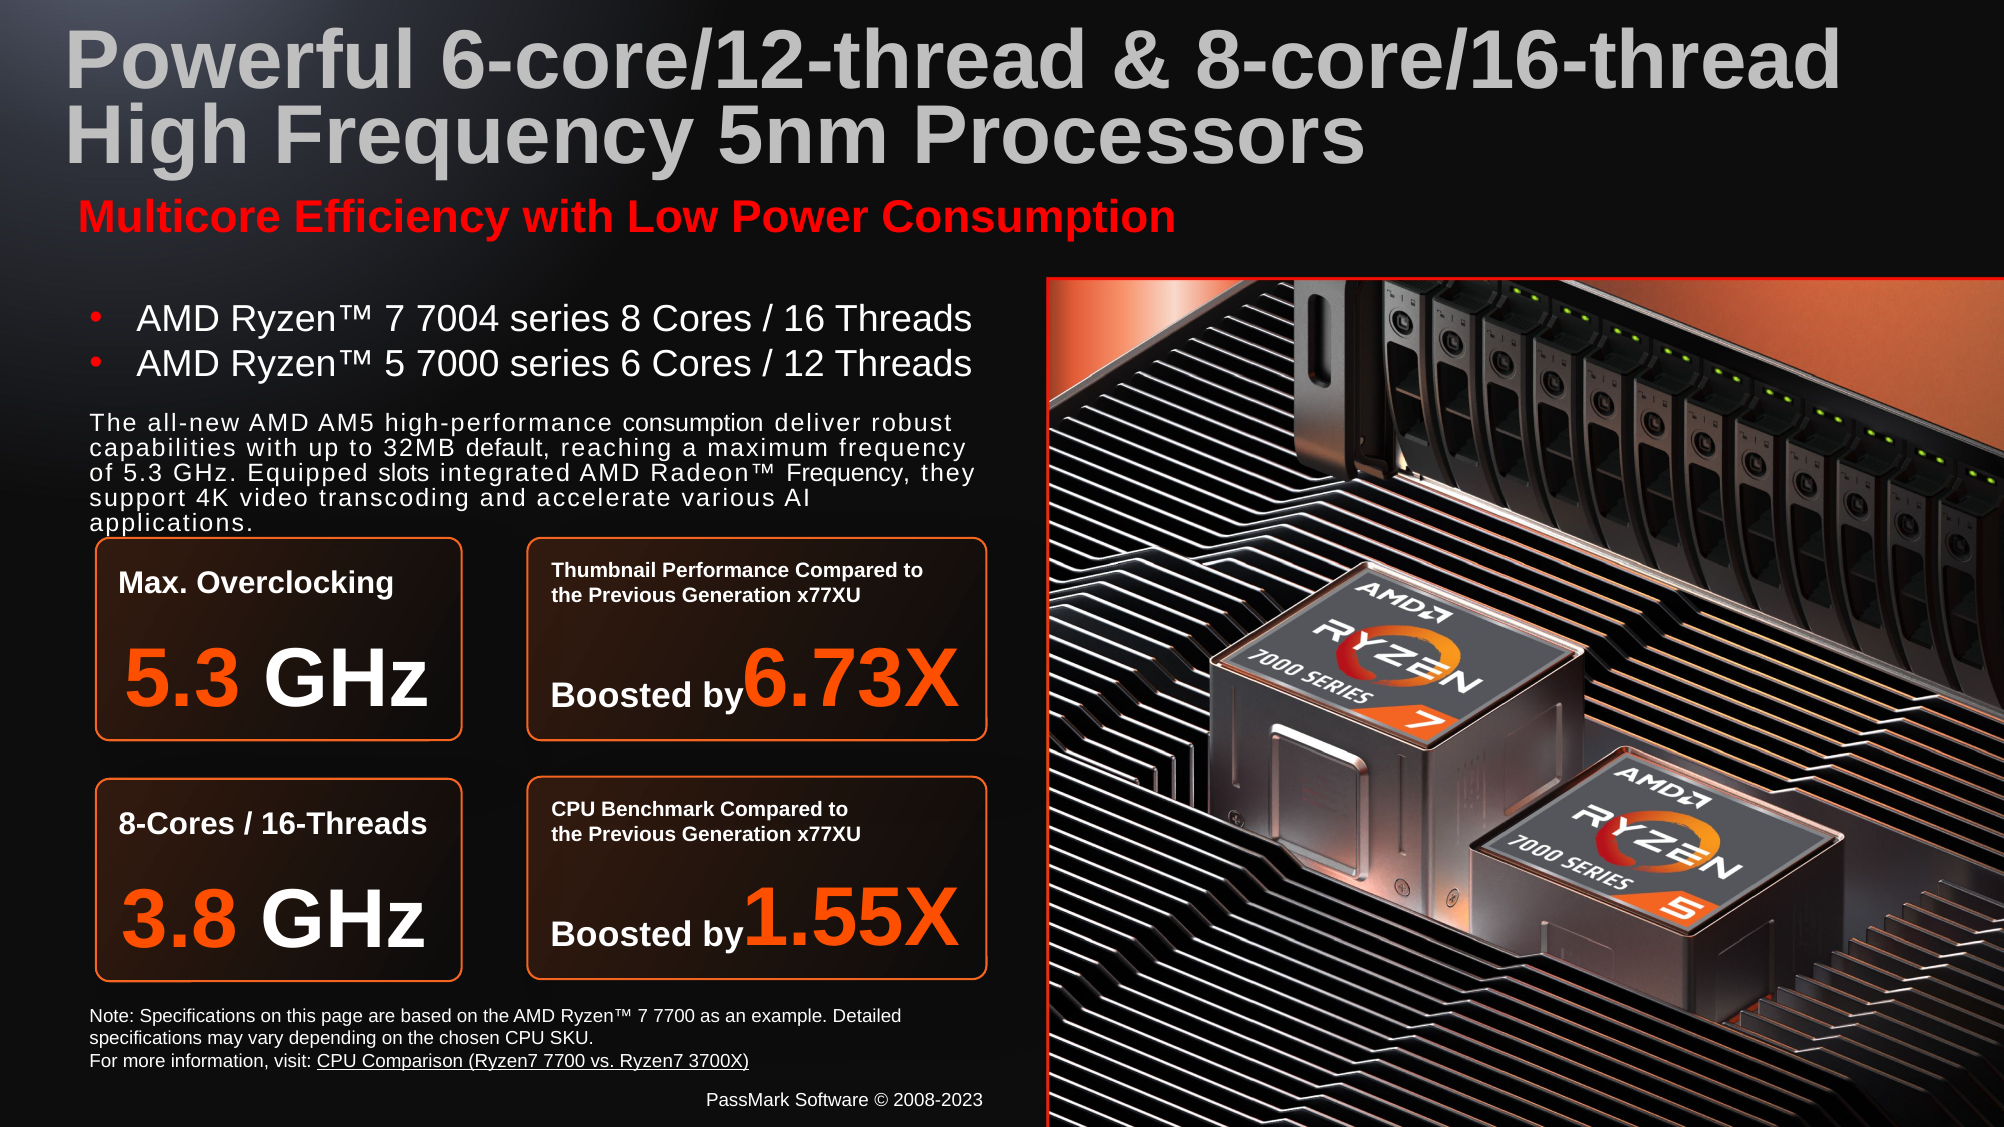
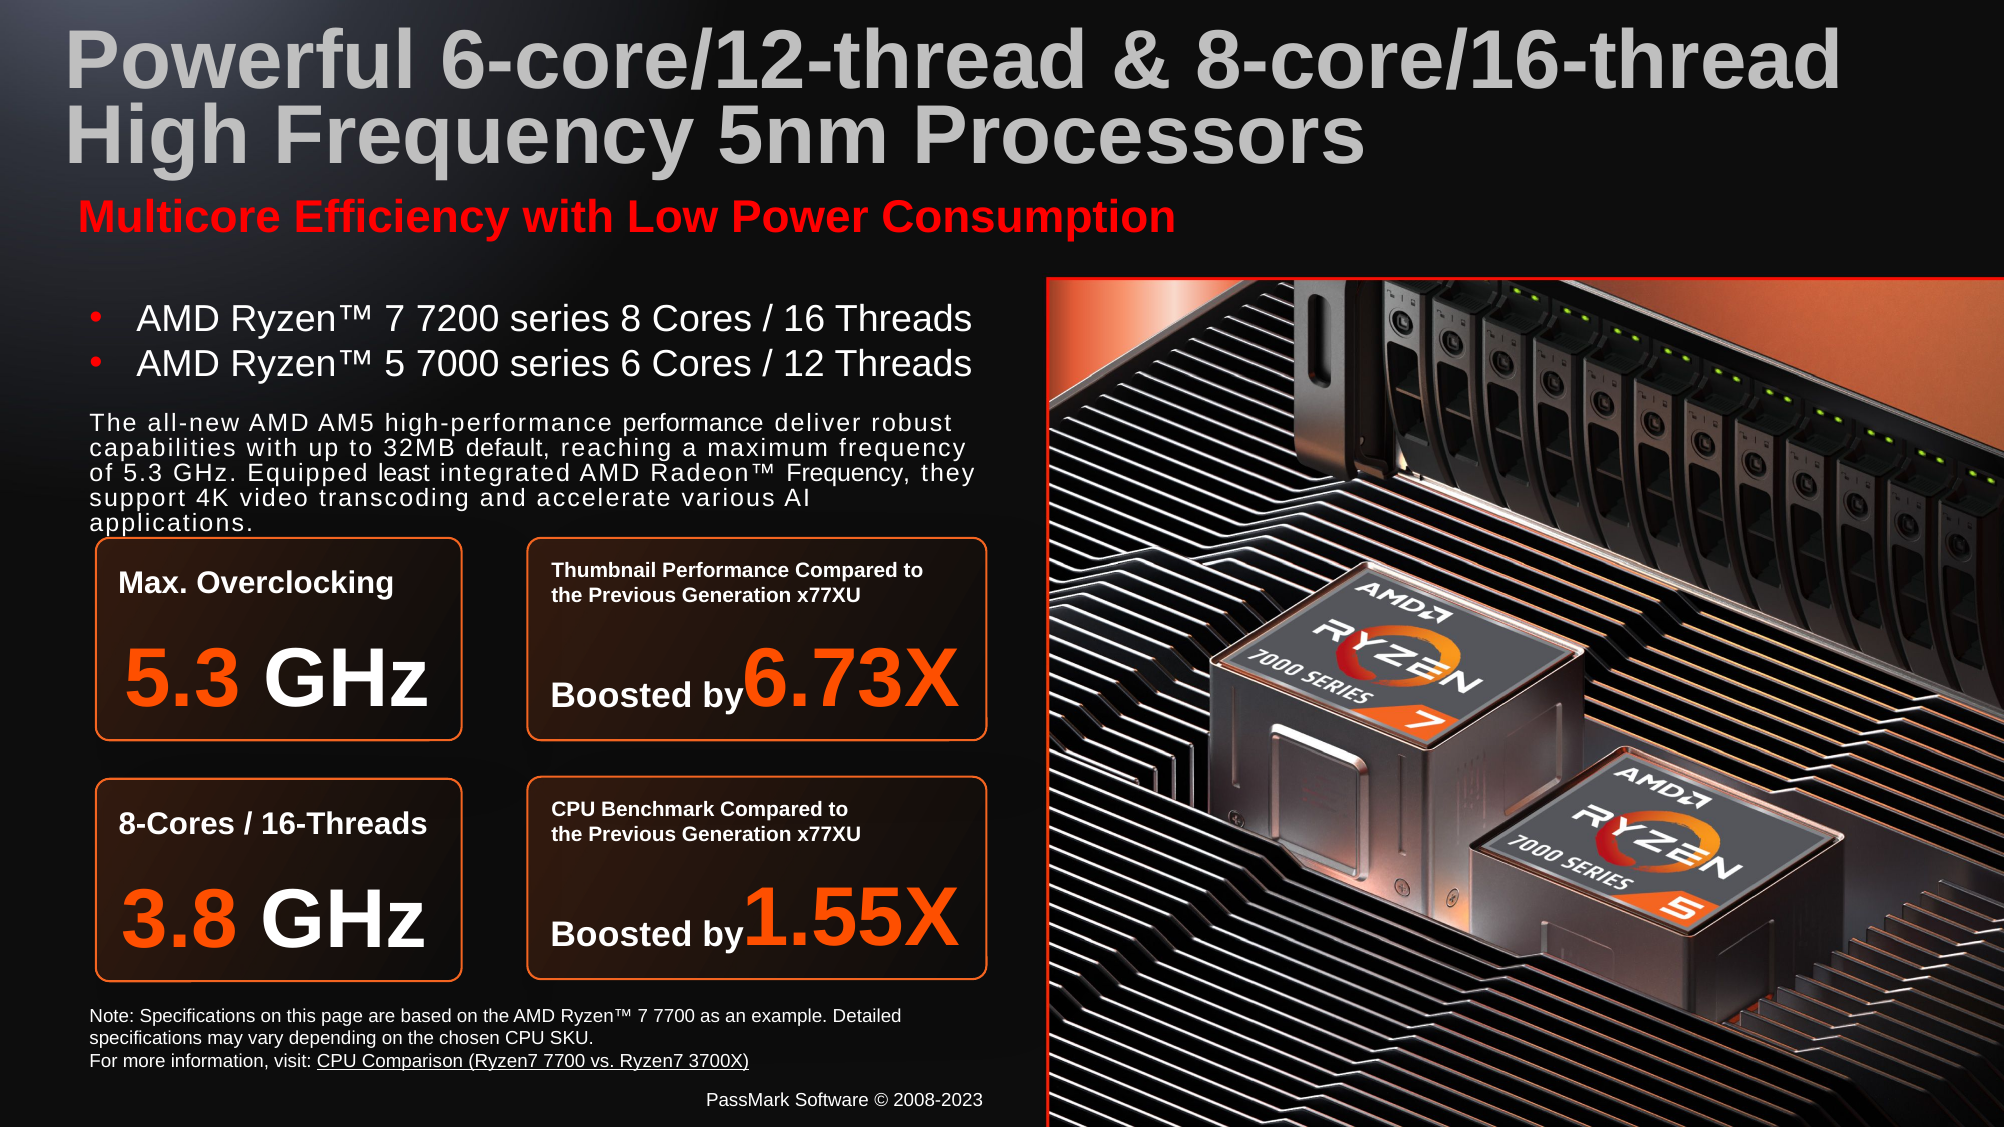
7004: 7004 -> 7200
high-performance consumption: consumption -> performance
slots: slots -> least
